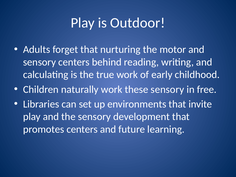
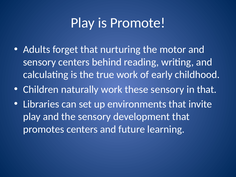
Outdoor: Outdoor -> Promote
in free: free -> that
